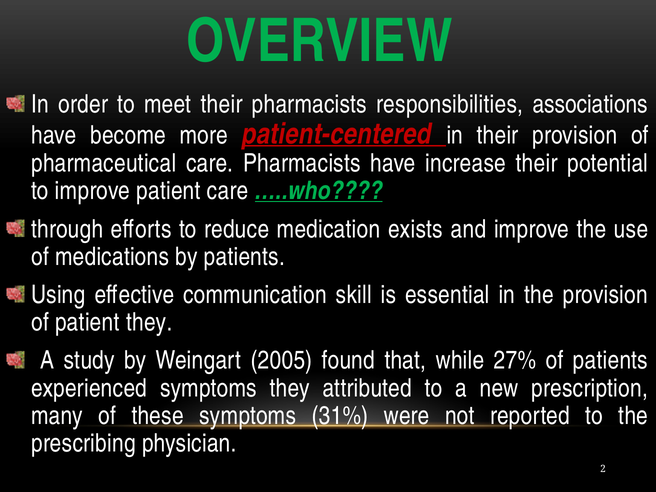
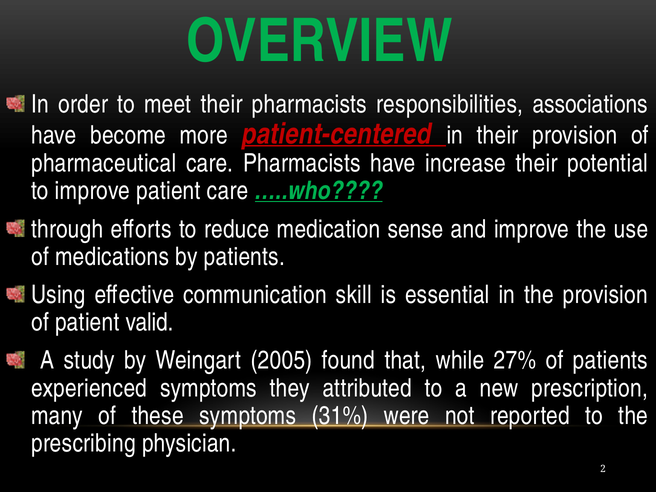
exists: exists -> sense
patient they: they -> valid
